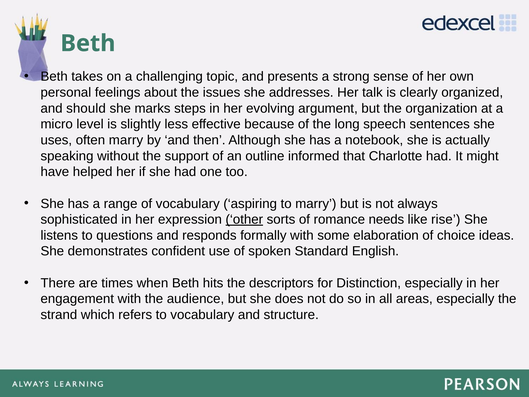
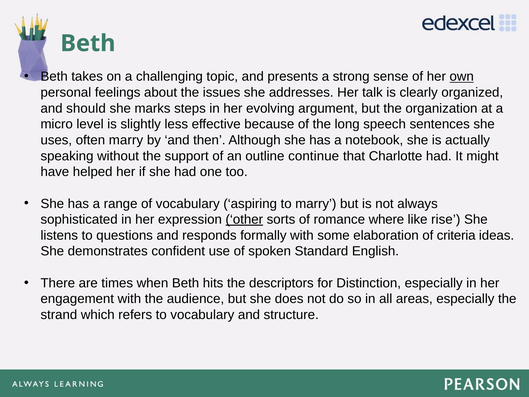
own underline: none -> present
informed: informed -> continue
needs: needs -> where
choice: choice -> criteria
